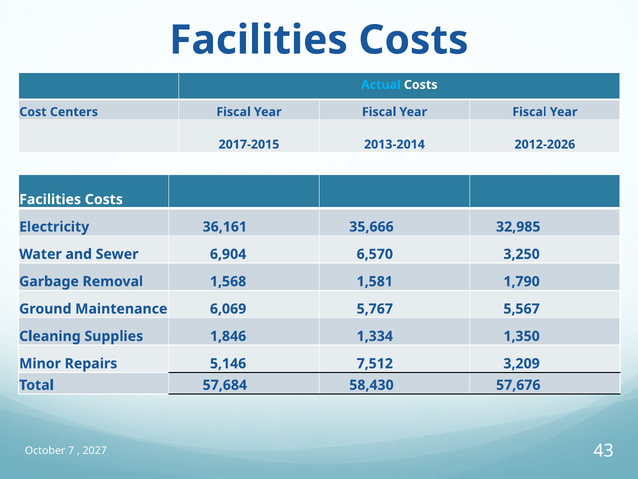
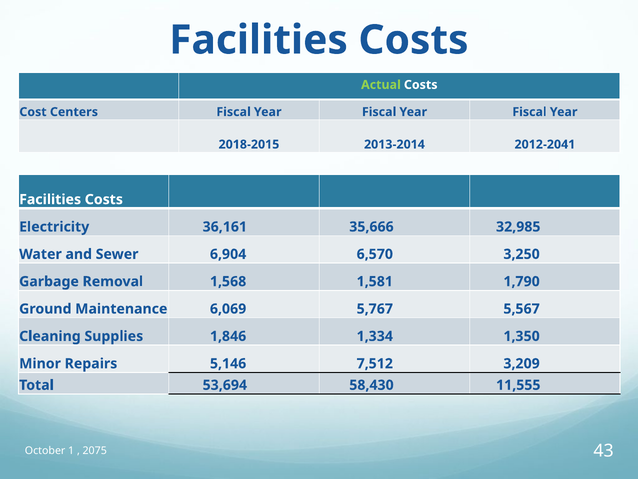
Actual colour: light blue -> light green
2017-2015: 2017-2015 -> 2018-2015
2012-2026: 2012-2026 -> 2012-2041
57,684: 57,684 -> 53,694
57,676: 57,676 -> 11,555
7: 7 -> 1
2027: 2027 -> 2075
